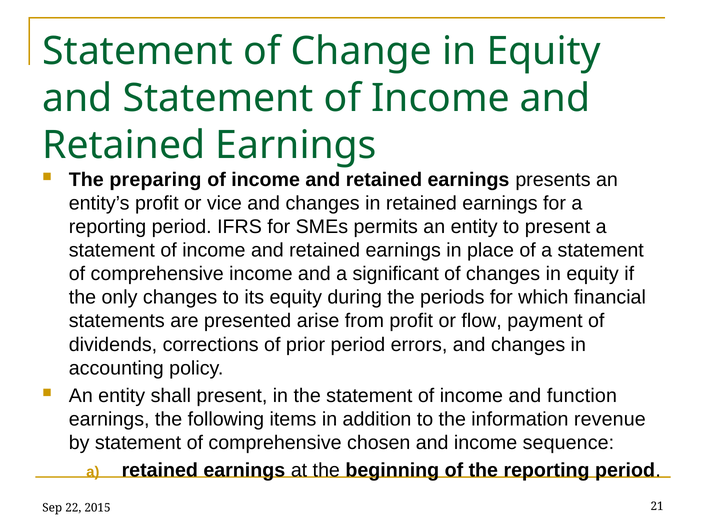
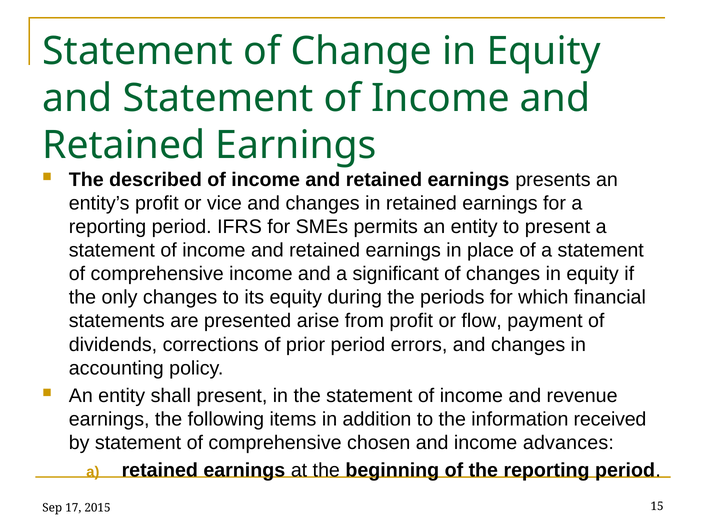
preparing: preparing -> described
function: function -> revenue
revenue: revenue -> received
sequence: sequence -> advances
22: 22 -> 17
21: 21 -> 15
